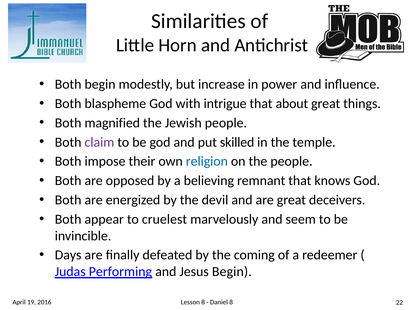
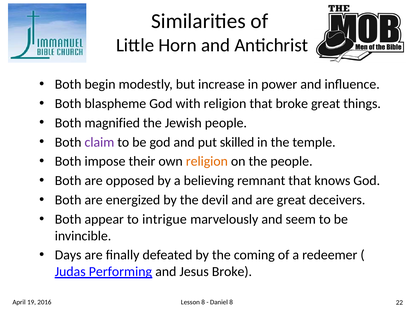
with intrigue: intrigue -> religion
that about: about -> broke
religion at (207, 162) colour: blue -> orange
cruelest: cruelest -> intrigue
Jesus Begin: Begin -> Broke
